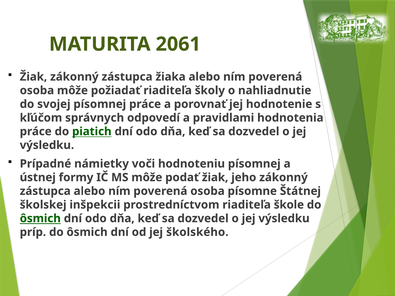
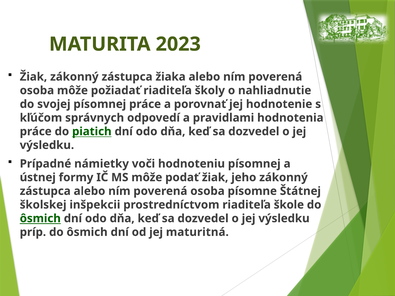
2061: 2061 -> 2023
školského: školského -> maturitná
